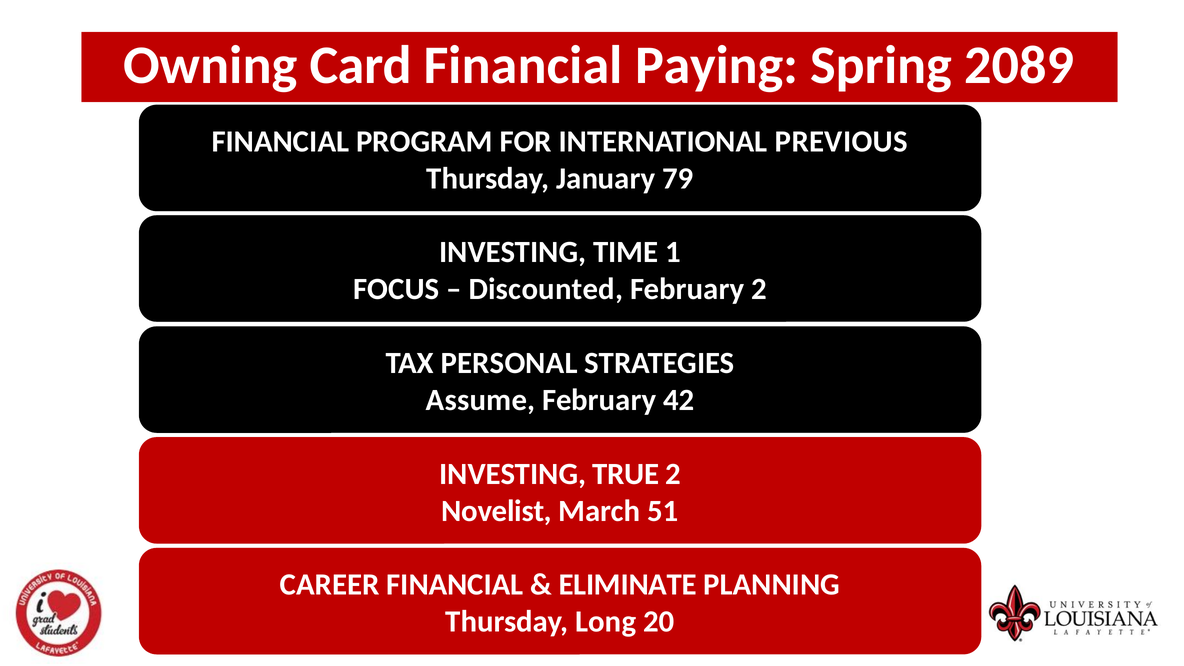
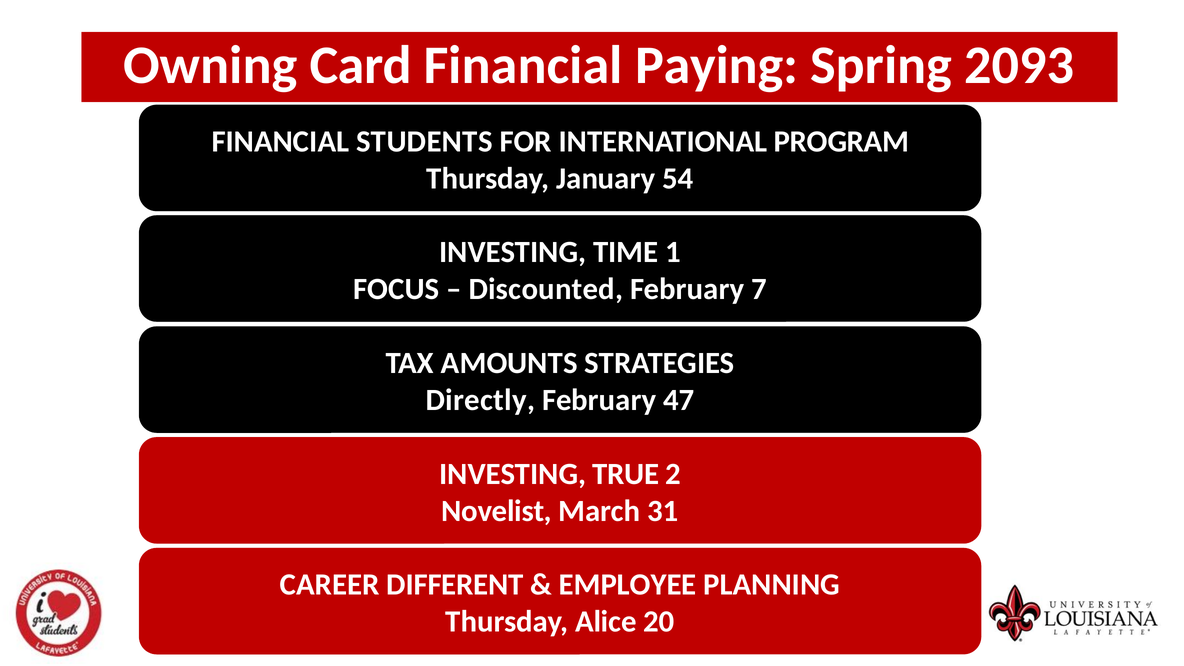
2089: 2089 -> 2093
PROGRAM: PROGRAM -> STUDENTS
PREVIOUS: PREVIOUS -> PROGRAM
79: 79 -> 54
February 2: 2 -> 7
PERSONAL: PERSONAL -> AMOUNTS
Assume: Assume -> Directly
42: 42 -> 47
51: 51 -> 31
CAREER FINANCIAL: FINANCIAL -> DIFFERENT
ELIMINATE: ELIMINATE -> EMPLOYEE
Long: Long -> Alice
